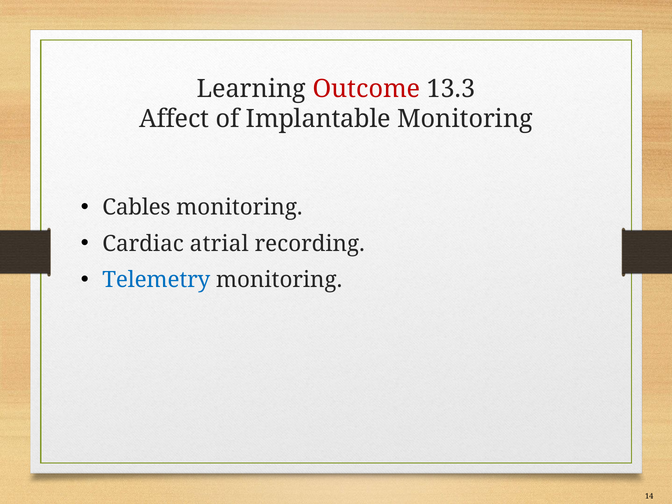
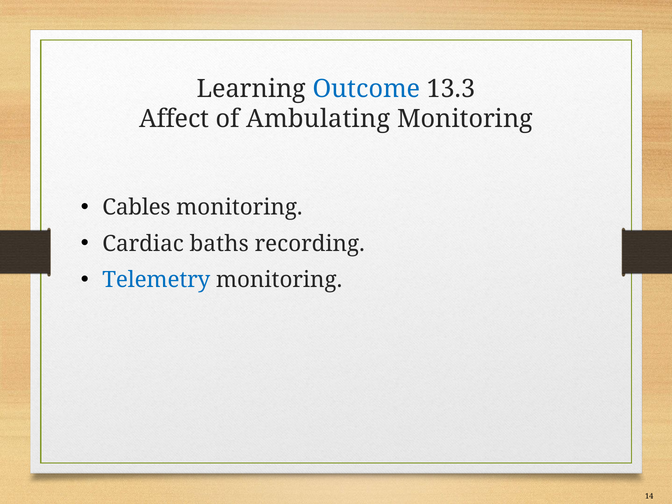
Outcome colour: red -> blue
Implantable: Implantable -> Ambulating
atrial: atrial -> baths
